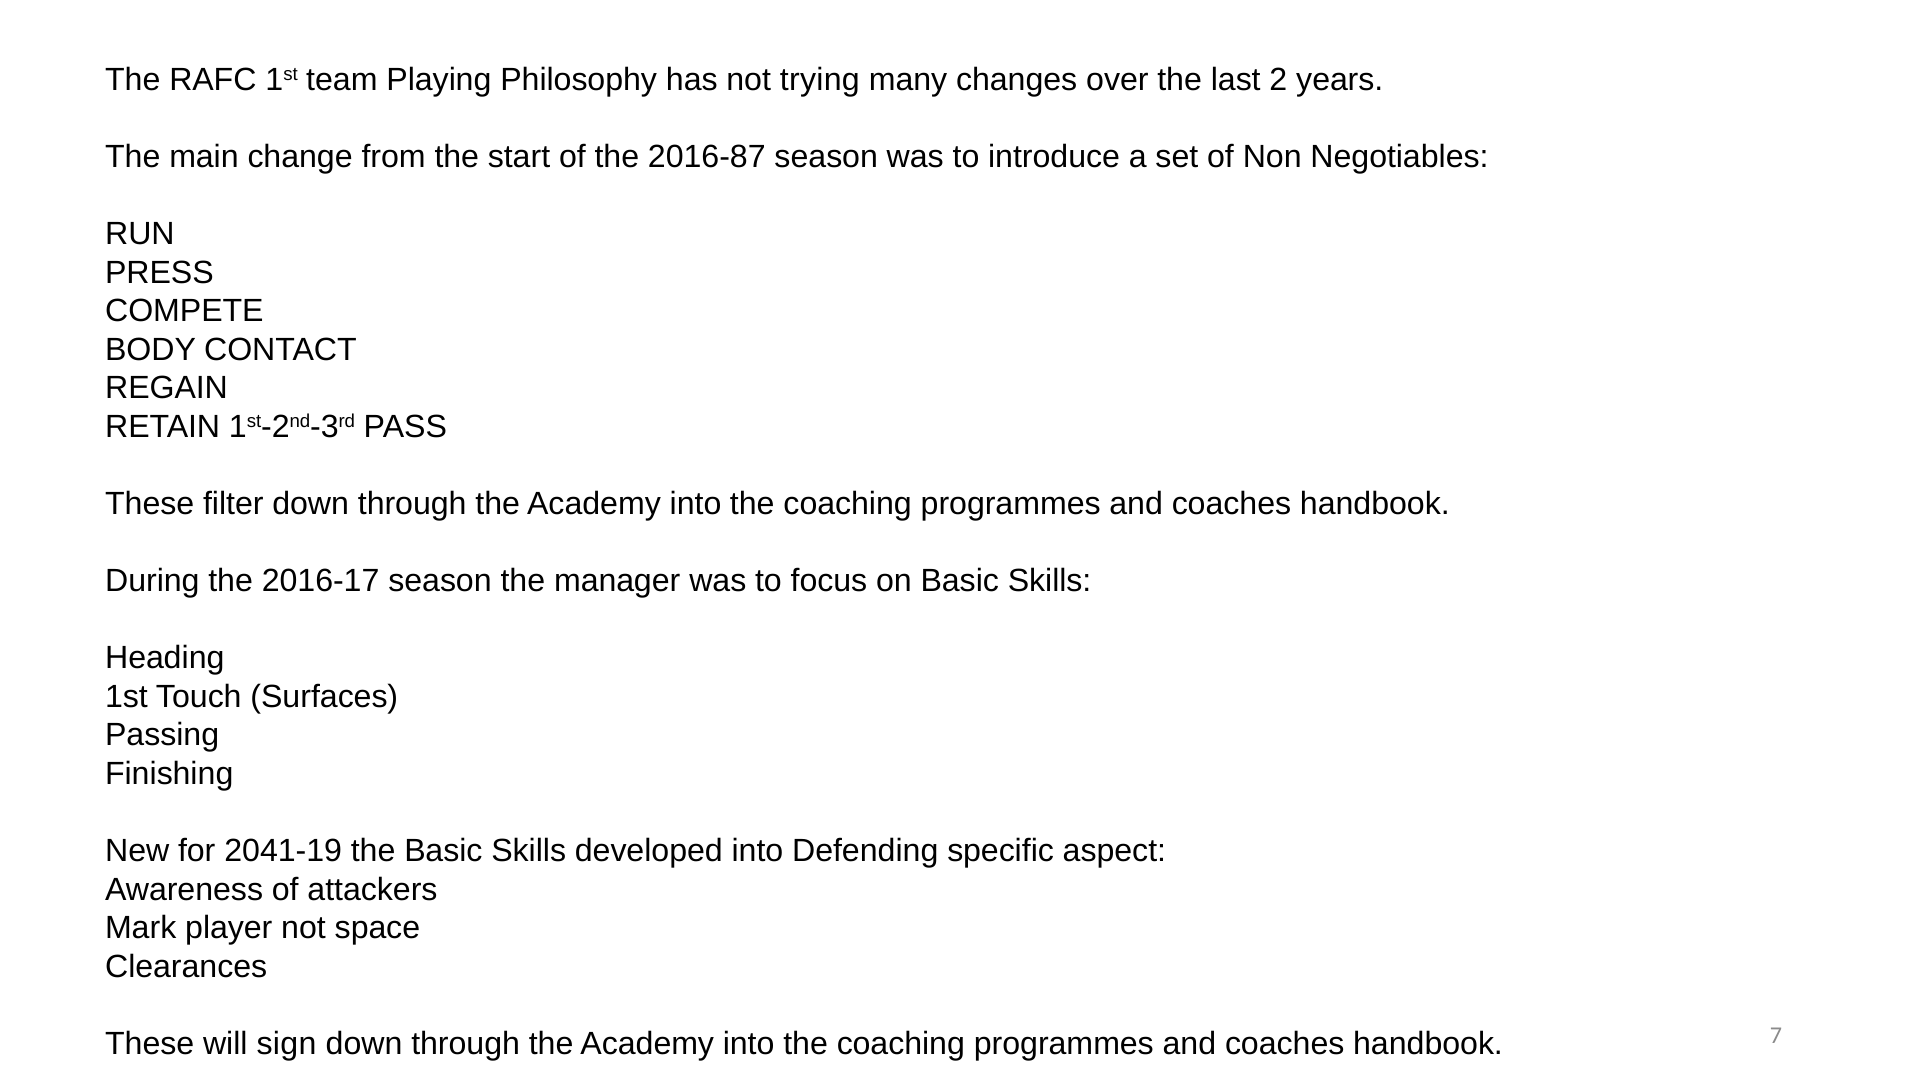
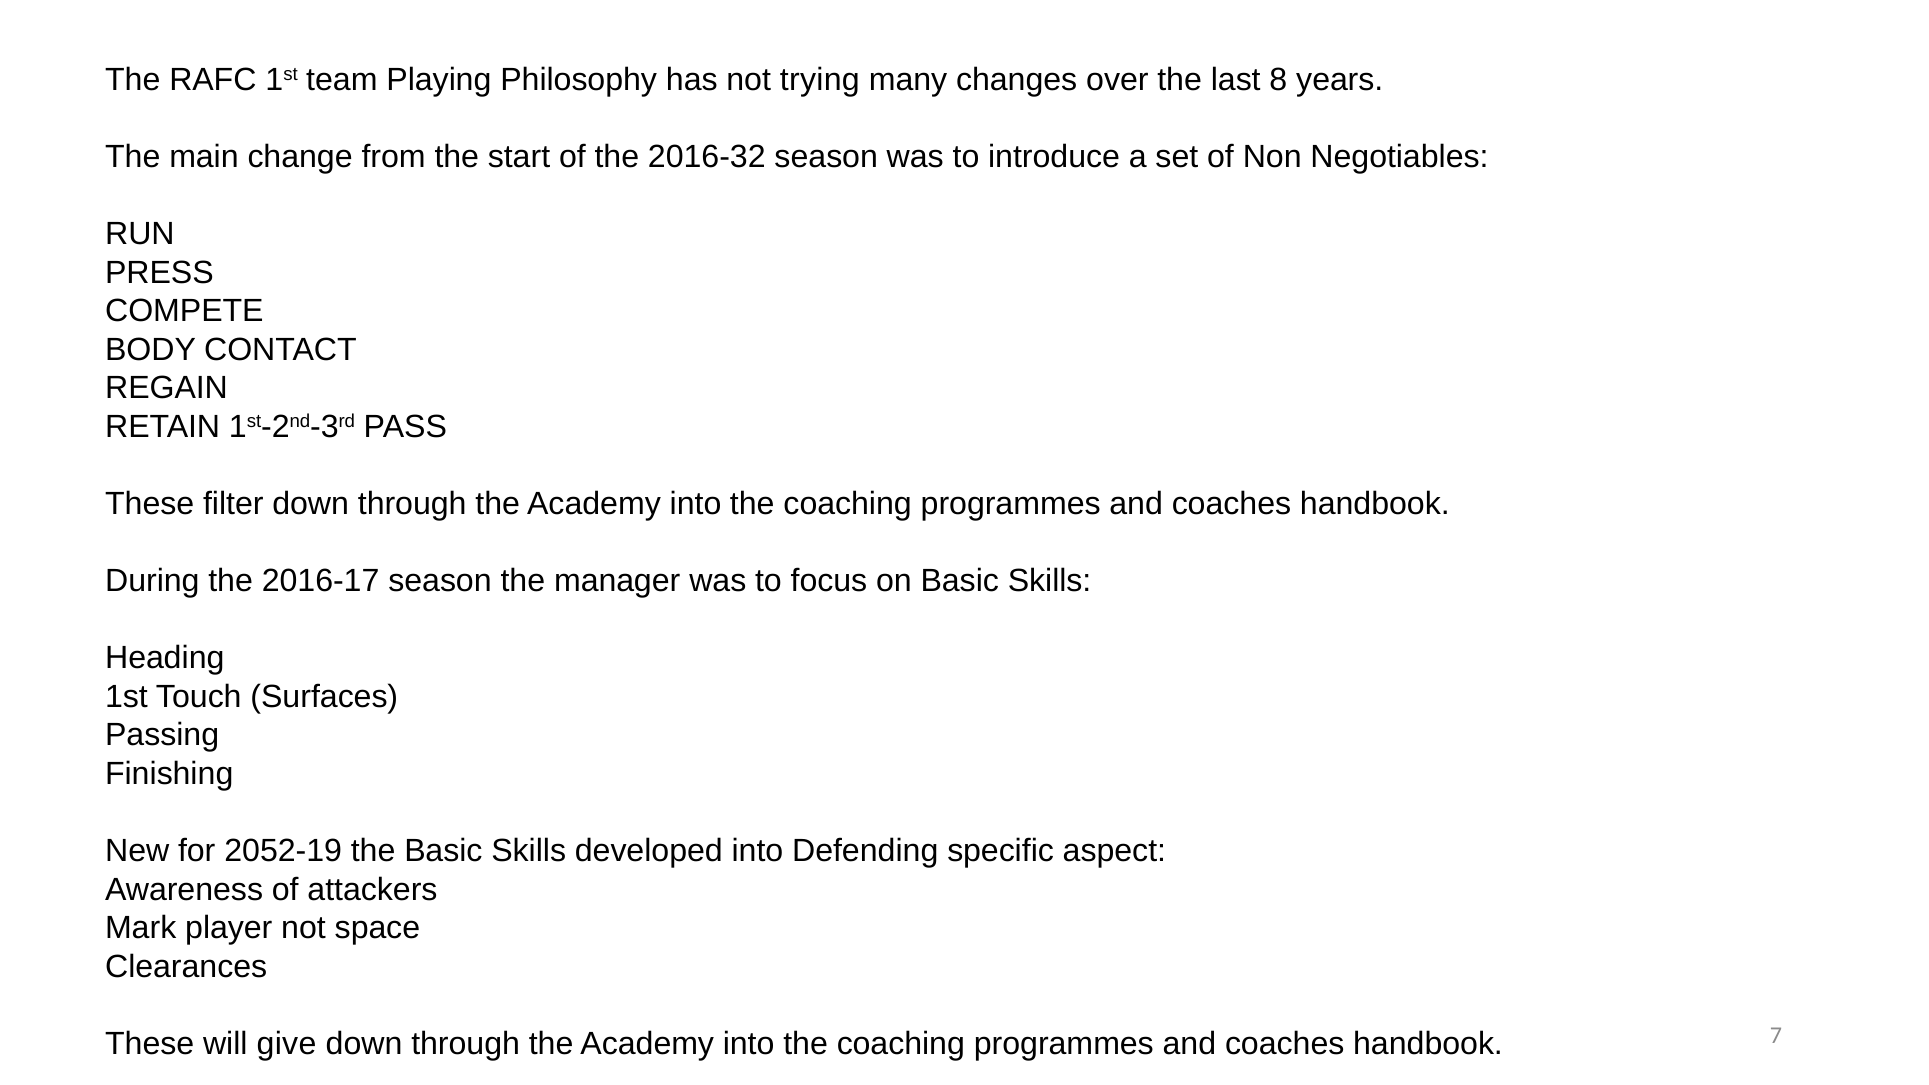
2: 2 -> 8
2016-87: 2016-87 -> 2016-32
2041-19: 2041-19 -> 2052-19
sign: sign -> give
